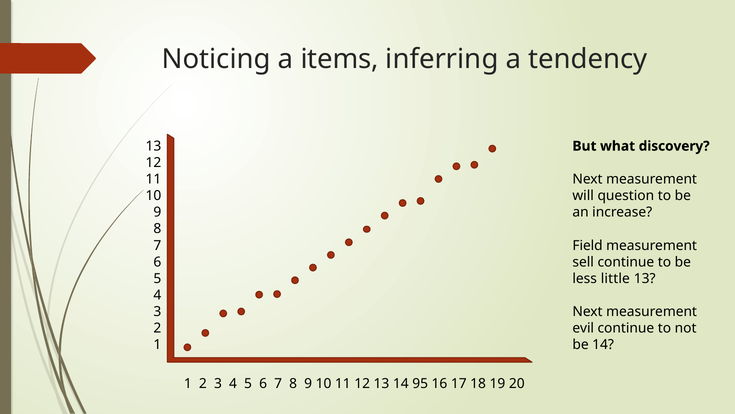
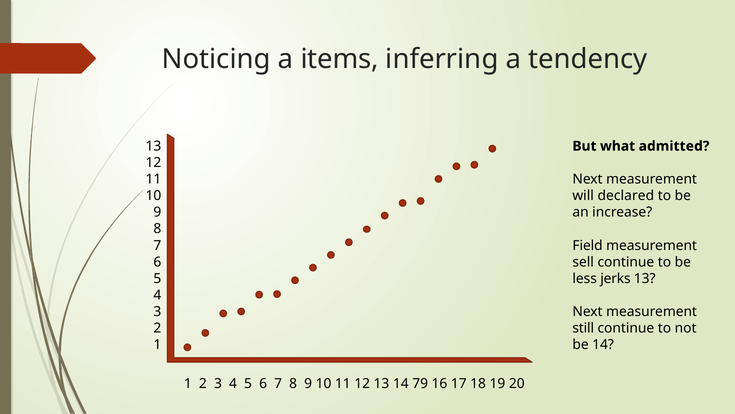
discovery: discovery -> admitted
question: question -> declared
little: little -> jerks
evil: evil -> still
95: 95 -> 79
